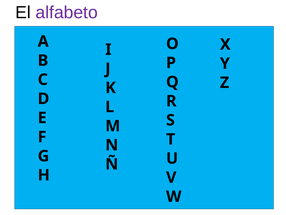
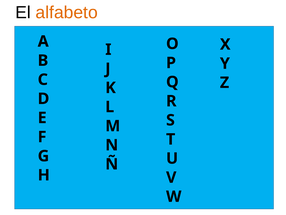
alfabeto colour: purple -> orange
